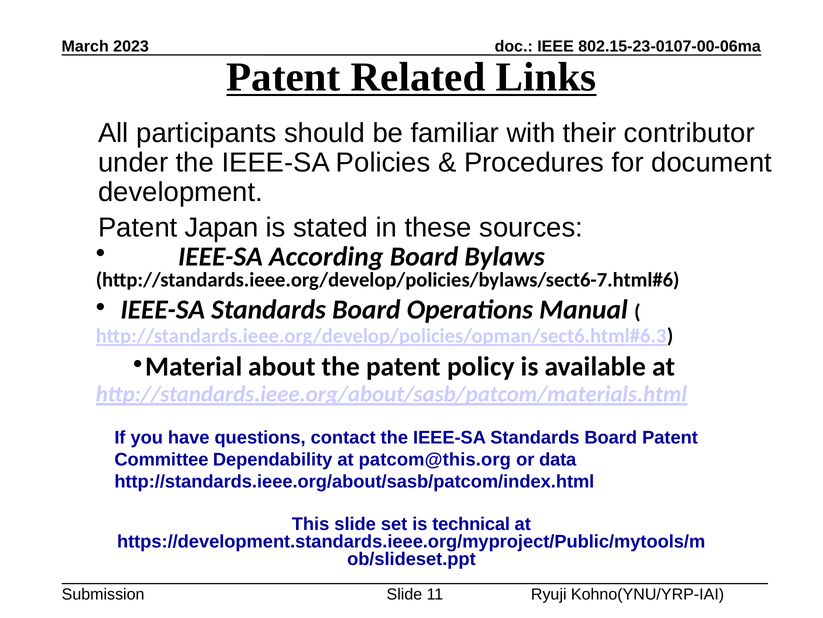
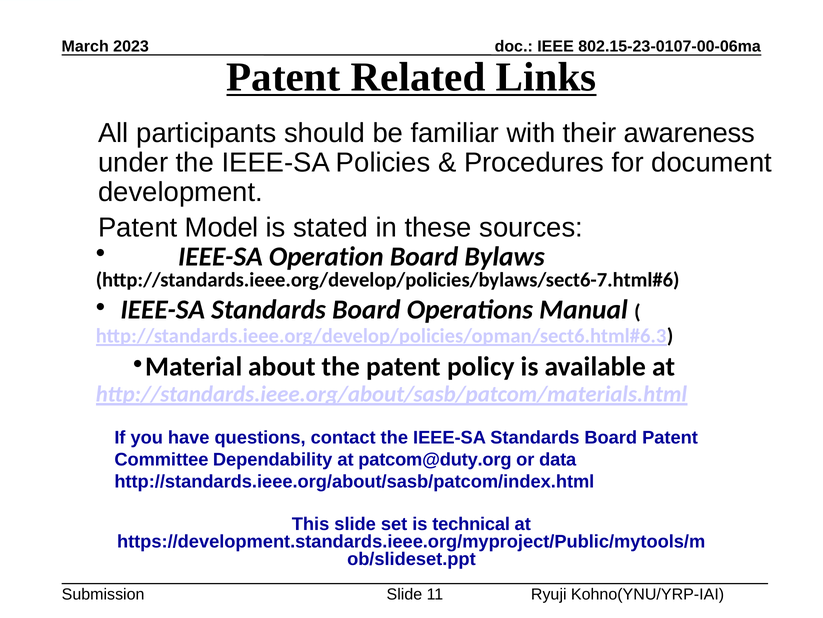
contributor: contributor -> awareness
Japan: Japan -> Model
According: According -> Operation
patcom@this.org: patcom@this.org -> patcom@duty.org
